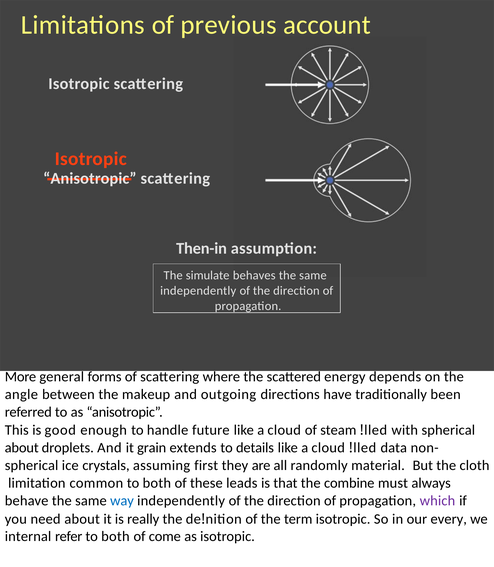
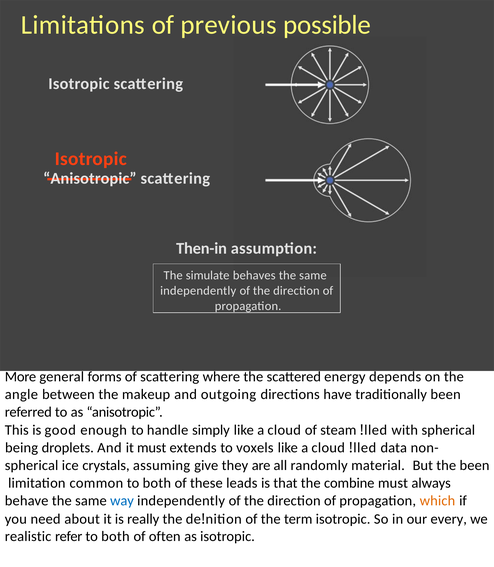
account: account -> possible
future: future -> simply
about at (22, 448): about -> being
it grain: grain -> must
details: details -> voxels
first: first -> give
the cloth: cloth -> been
which colour: purple -> orange
internal: internal -> realistic
come: come -> often
